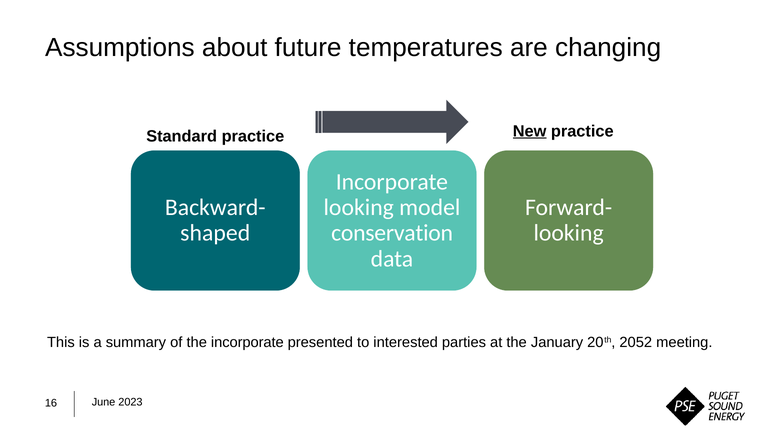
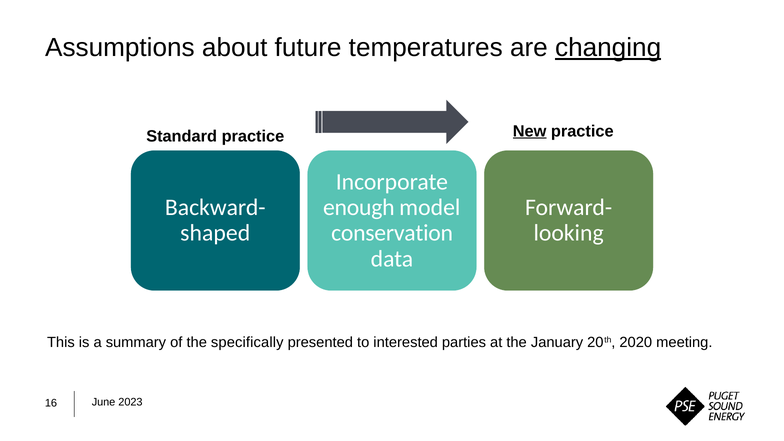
changing underline: none -> present
looking at (359, 208): looking -> enough
the incorporate: incorporate -> specifically
2052: 2052 -> 2020
